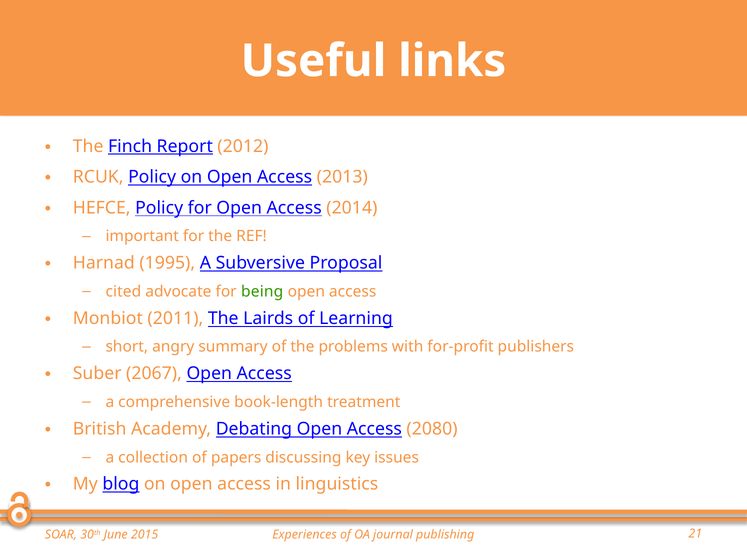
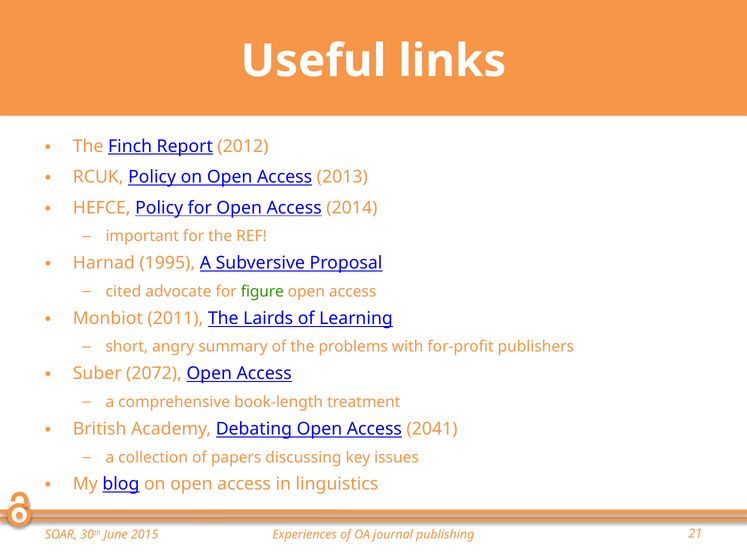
being: being -> figure
2067: 2067 -> 2072
2080: 2080 -> 2041
